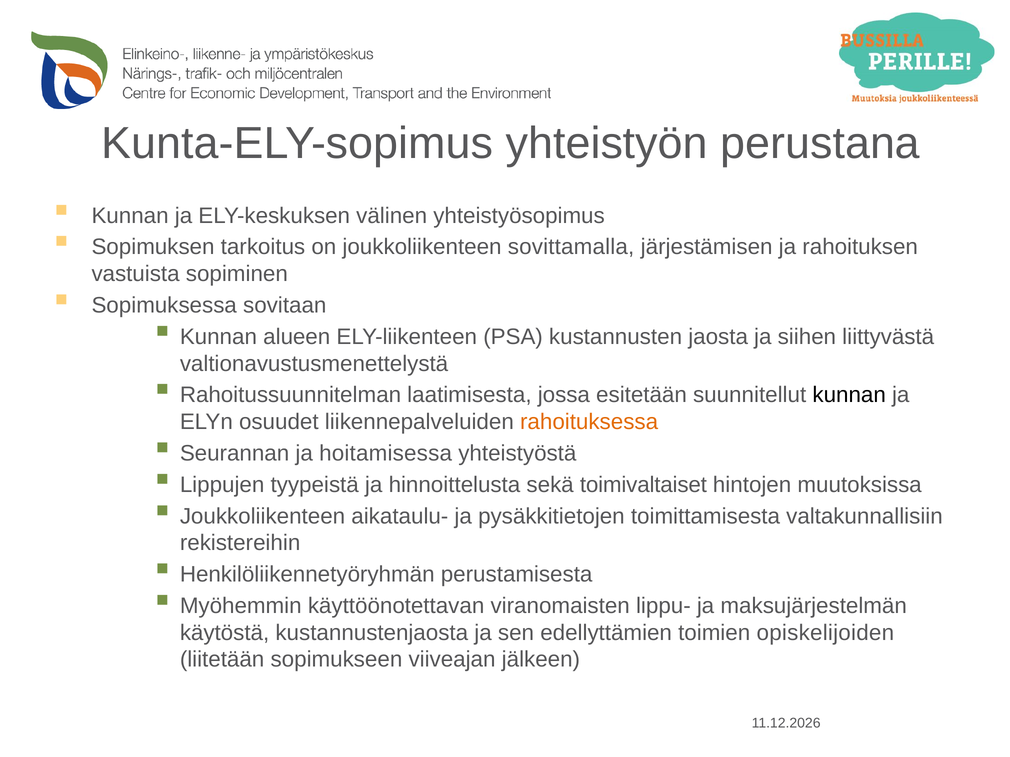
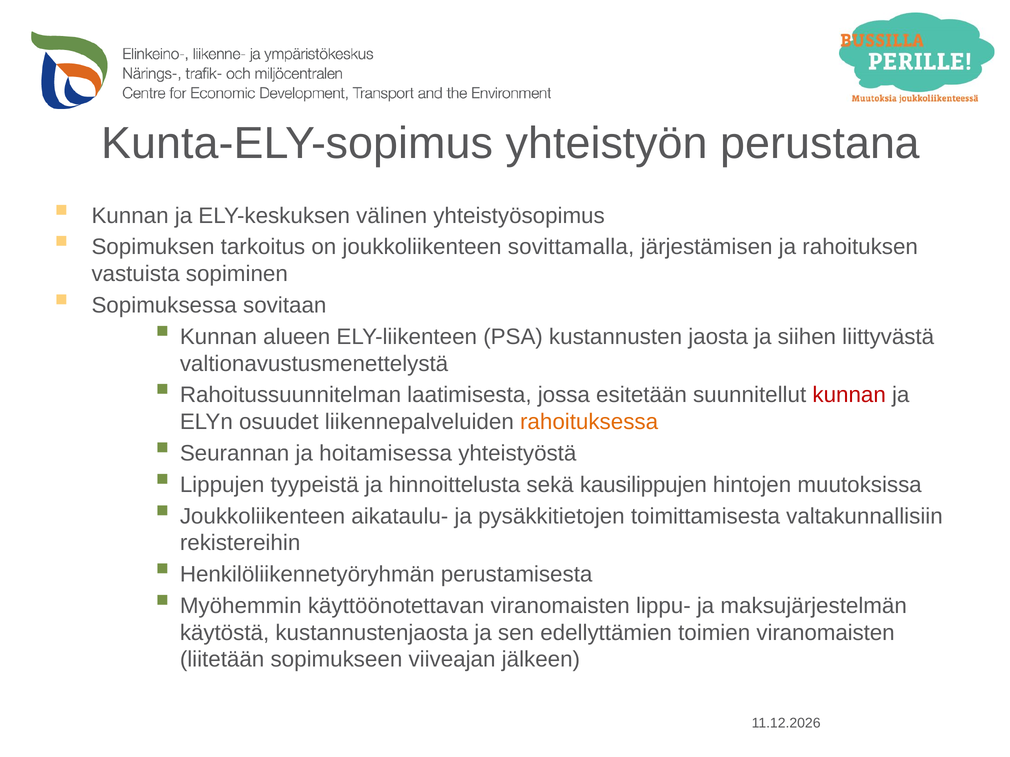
kunnan at (849, 395) colour: black -> red
toimivaltaiset: toimivaltaiset -> kausilippujen
toimien opiskelijoiden: opiskelijoiden -> viranomaisten
